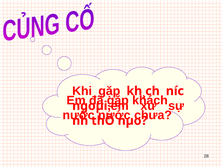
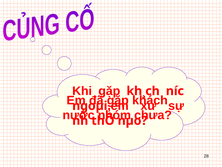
nước at (114, 115): nước -> nhóm
